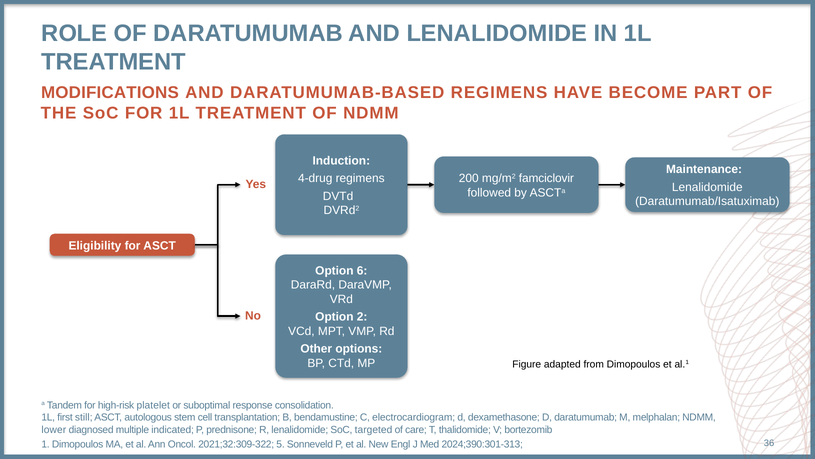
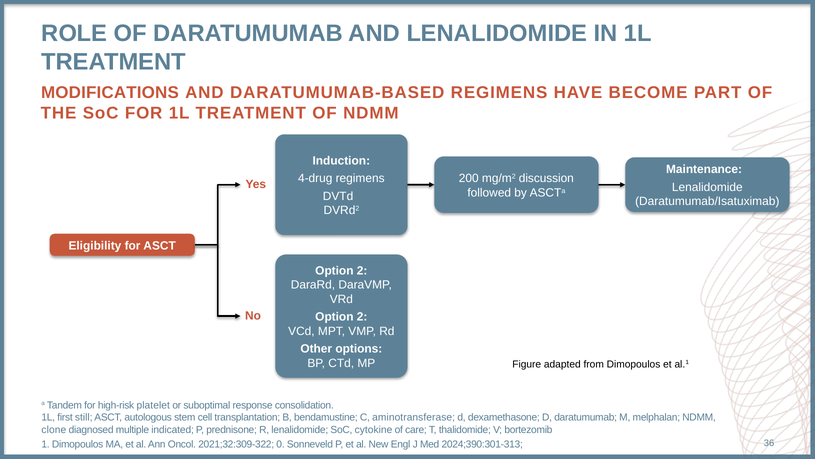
famciclovir: famciclovir -> discussion
6 at (362, 270): 6 -> 2
electrocardiogram: electrocardiogram -> aminotransferase
lower: lower -> clone
targeted: targeted -> cytokine
5: 5 -> 0
